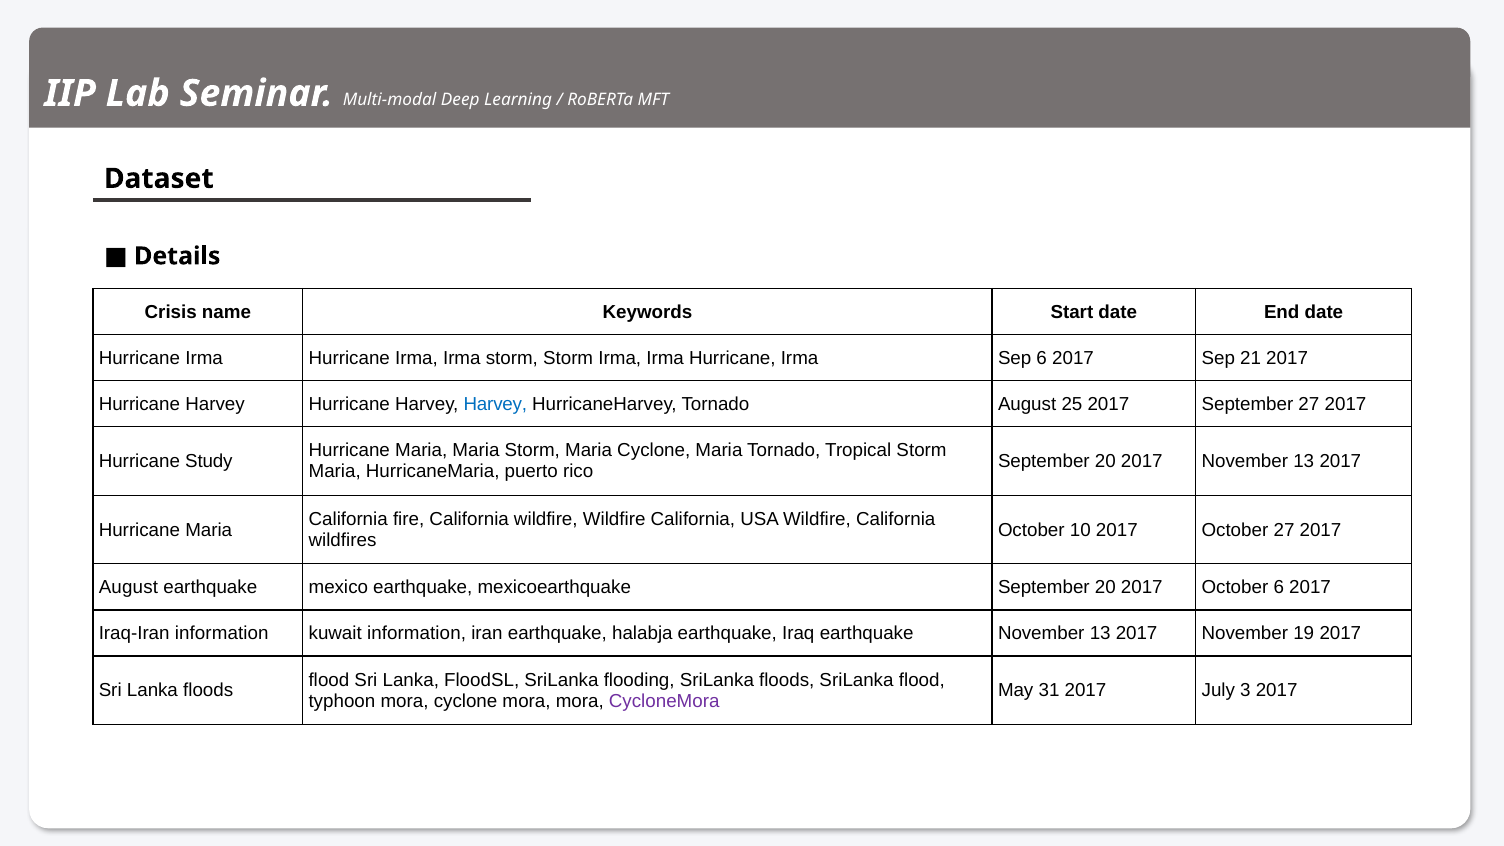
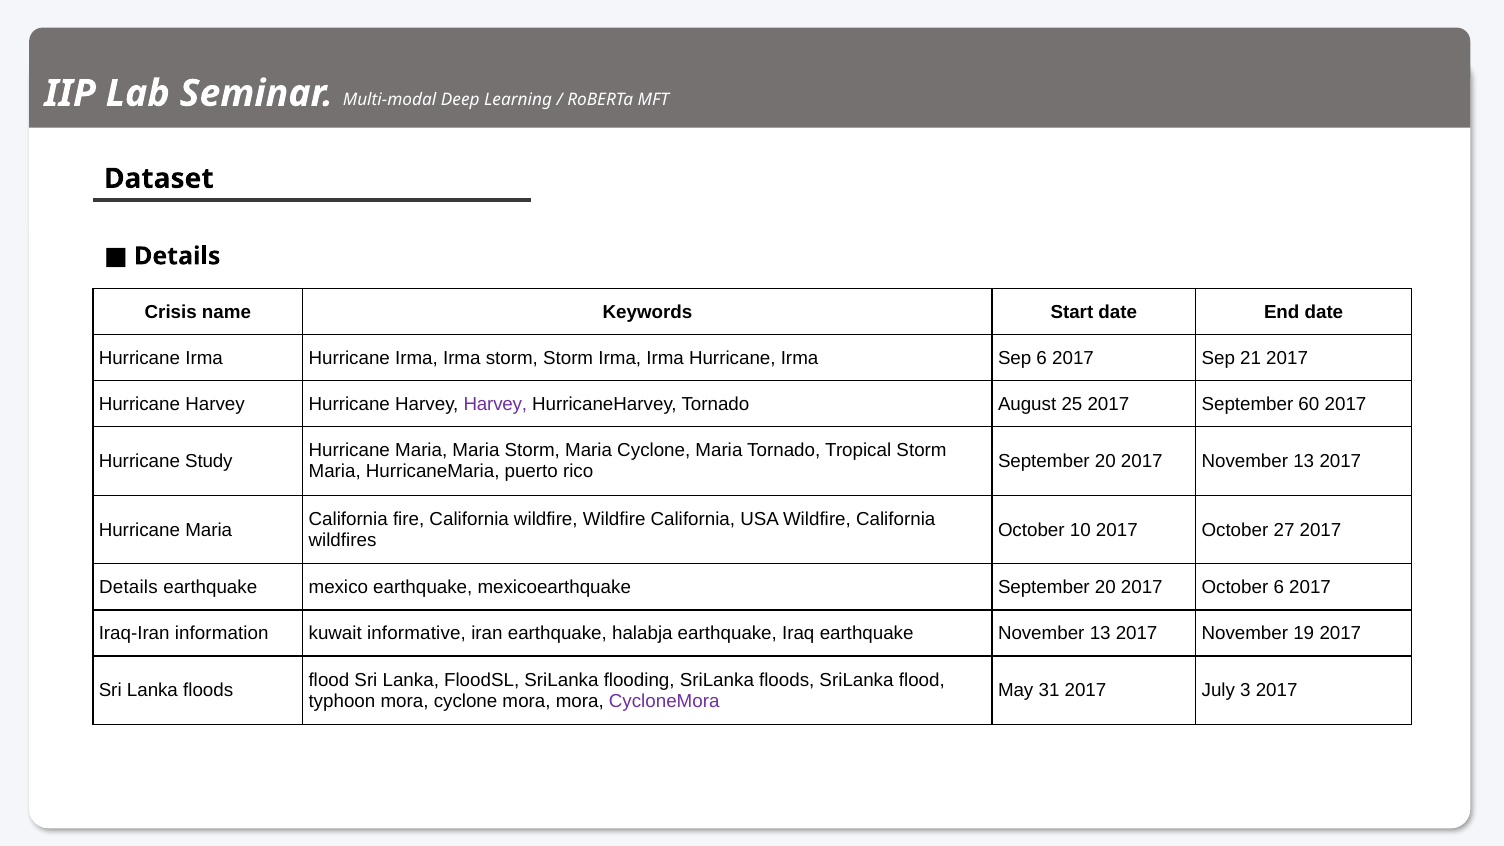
Harvey at (495, 404) colour: blue -> purple
September 27: 27 -> 60
August at (128, 587): August -> Details
kuwait information: information -> informative
